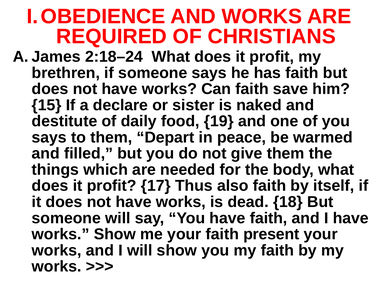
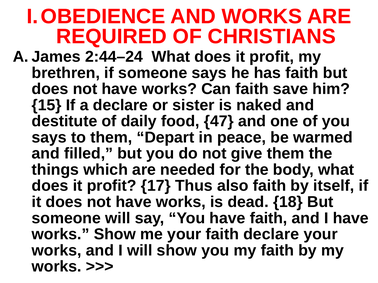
2:18–24: 2:18–24 -> 2:44–24
19: 19 -> 47
faith present: present -> declare
